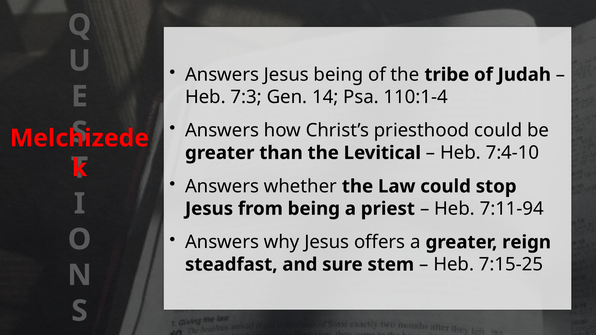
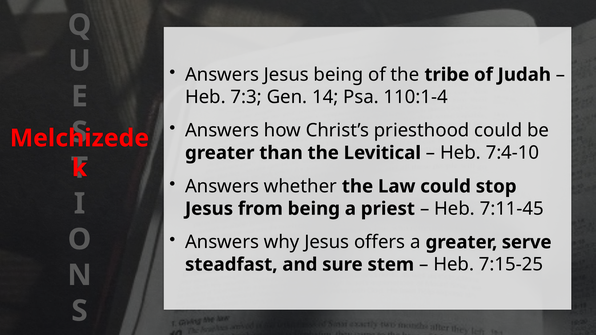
7:11-94: 7:11-94 -> 7:11-45
reign: reign -> serve
